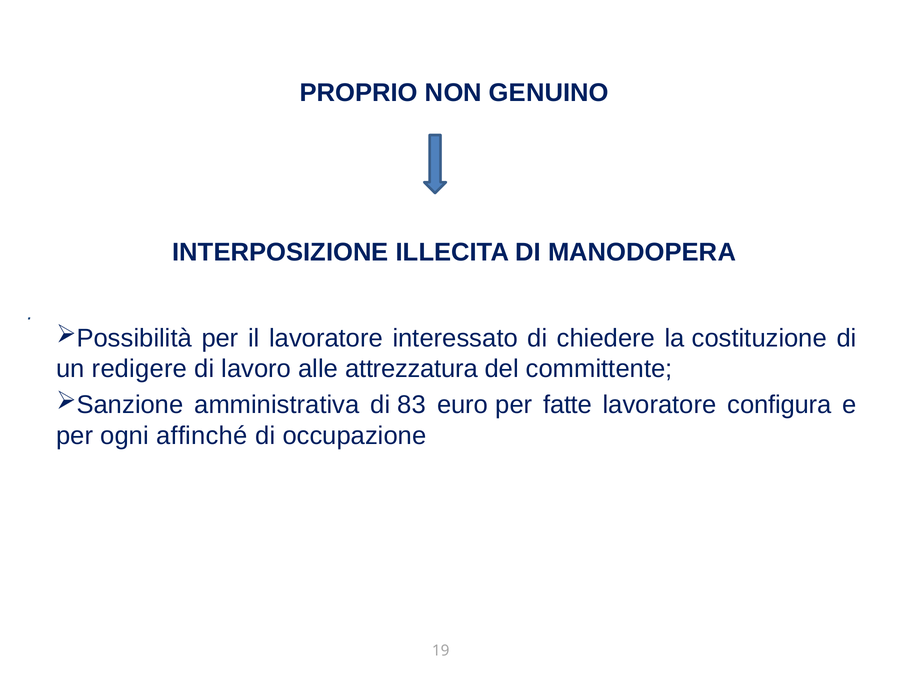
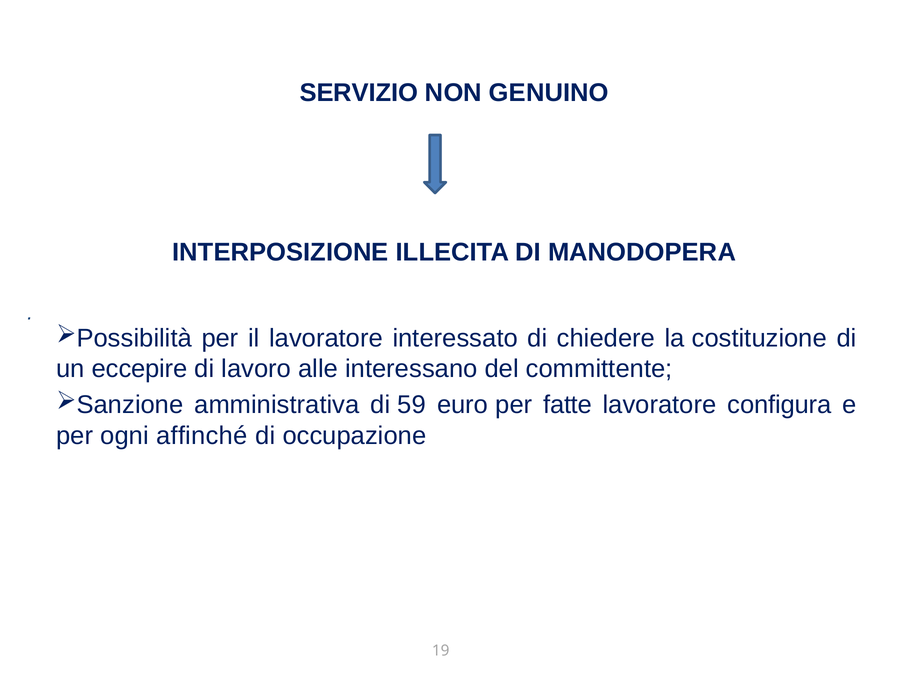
PROPRIO: PROPRIO -> SERVIZIO
redigere: redigere -> eccepire
attrezzatura: attrezzatura -> interessano
83: 83 -> 59
